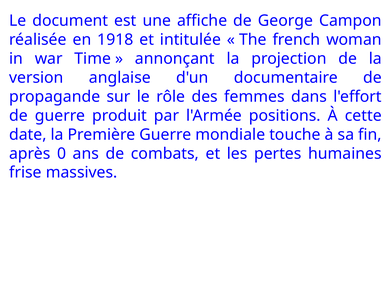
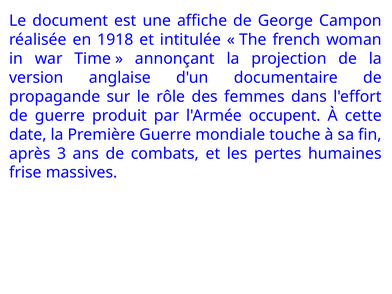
positions: positions -> occupent
0: 0 -> 3
